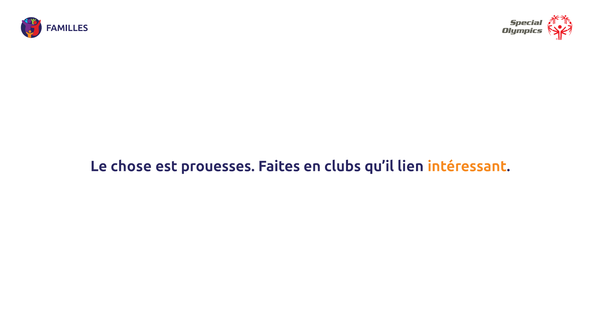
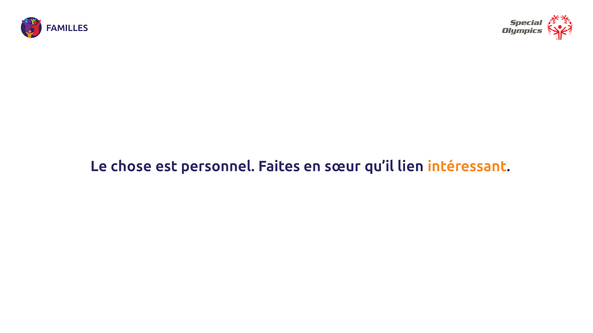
prouesses: prouesses -> personnel
clubs: clubs -> sœur
